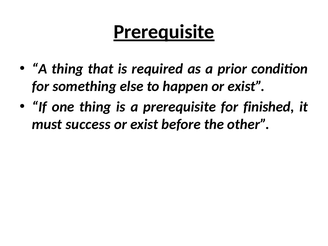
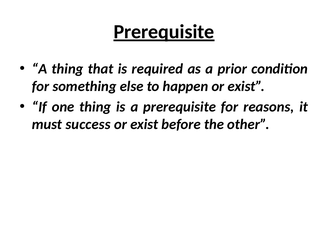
finished: finished -> reasons
